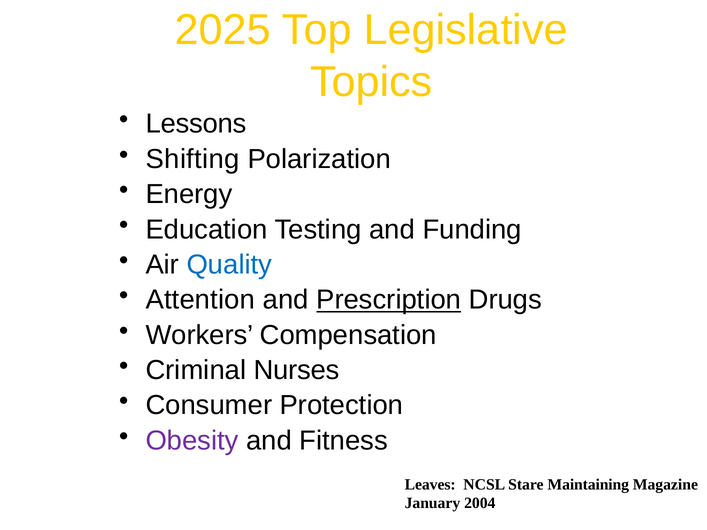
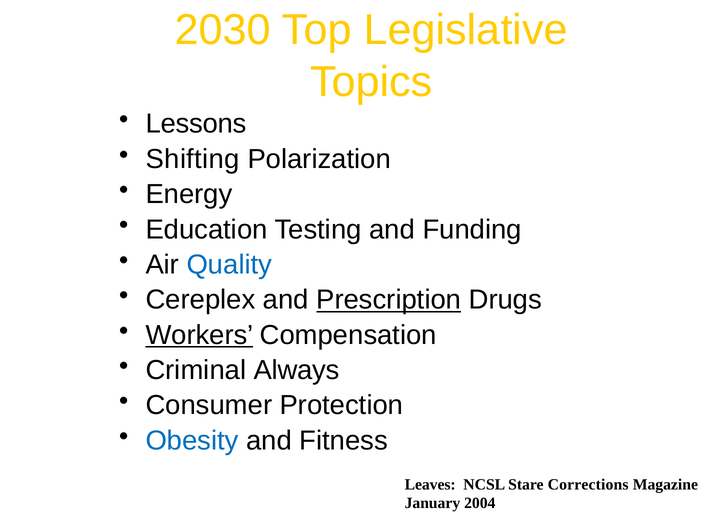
2025: 2025 -> 2030
Attention: Attention -> Cereplex
Workers underline: none -> present
Nurses: Nurses -> Always
Obesity colour: purple -> blue
Maintaining: Maintaining -> Corrections
